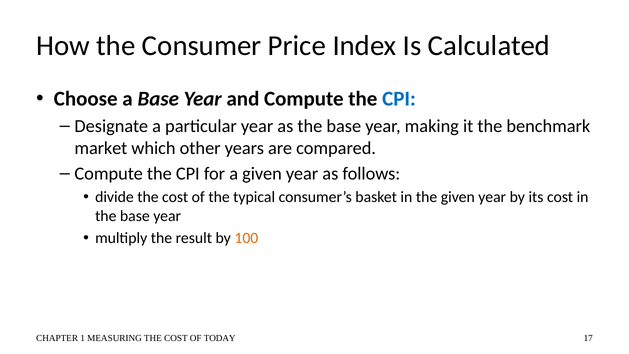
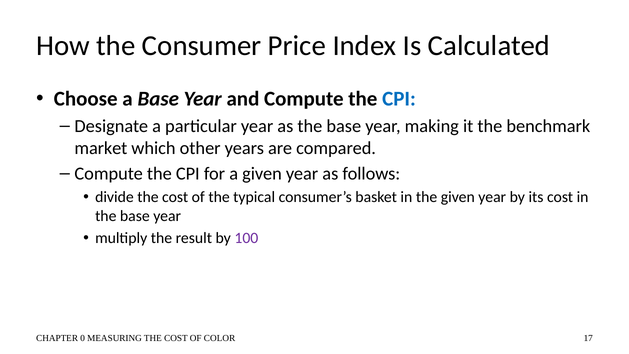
100 colour: orange -> purple
1: 1 -> 0
TODAY: TODAY -> COLOR
